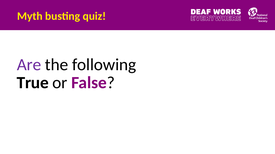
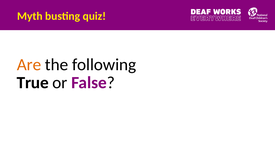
Are colour: purple -> orange
